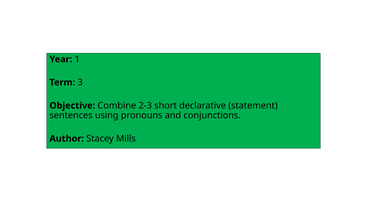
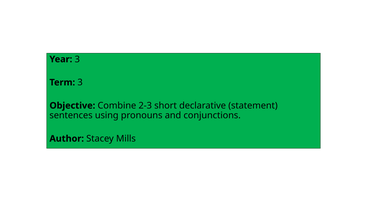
Year 1: 1 -> 3
